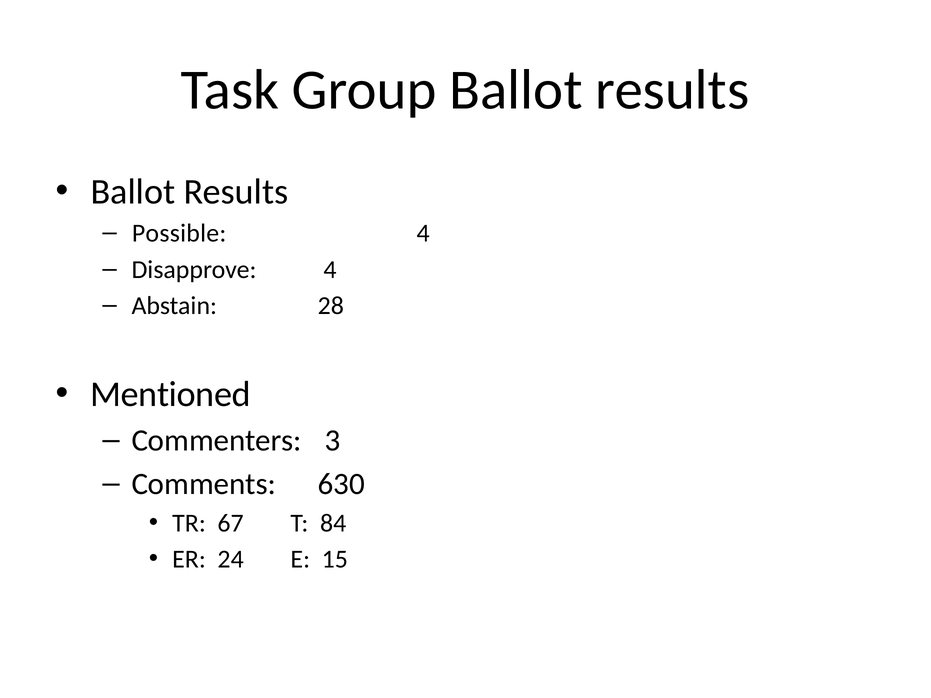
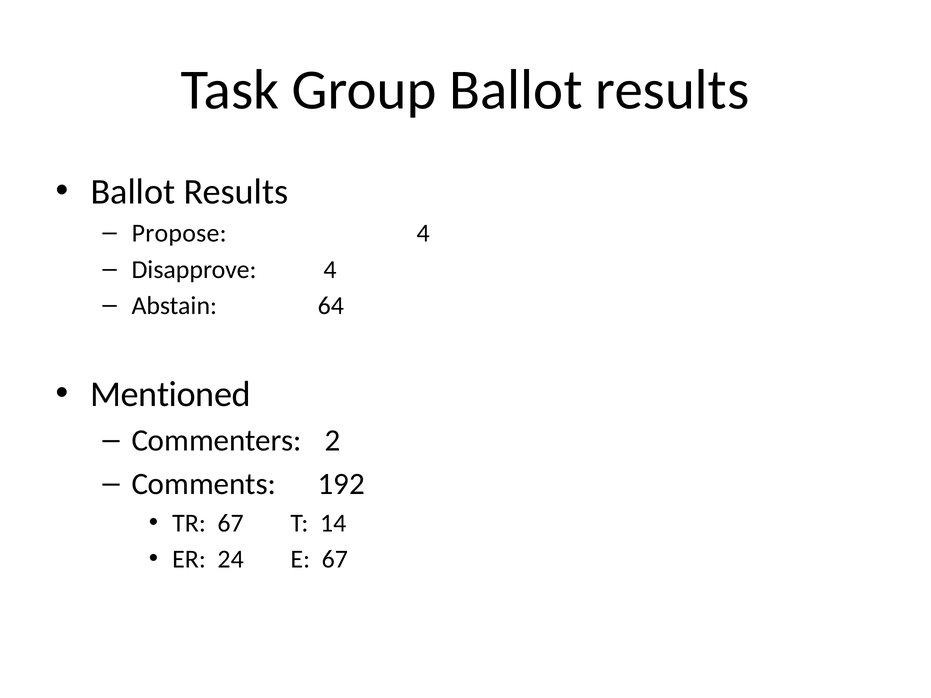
Possible: Possible -> Propose
28: 28 -> 64
3: 3 -> 2
630: 630 -> 192
84: 84 -> 14
E 15: 15 -> 67
